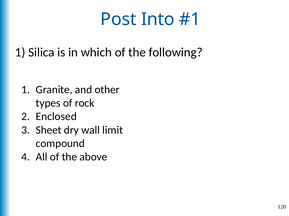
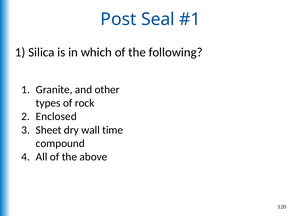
Into: Into -> Seal
limit: limit -> time
